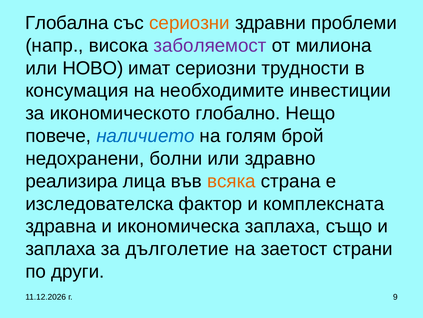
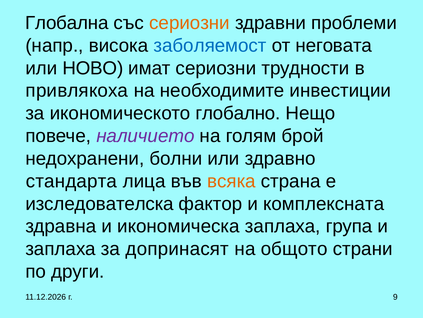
заболяемост colour: purple -> blue
милиона: милиона -> неговата
консумация: консумация -> привлякоха
наличието colour: blue -> purple
реализира: реализира -> стандарта
също: също -> група
дълголетие: дълголетие -> допринасят
заетост: заетост -> общото
